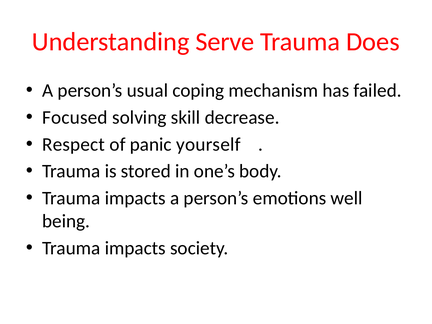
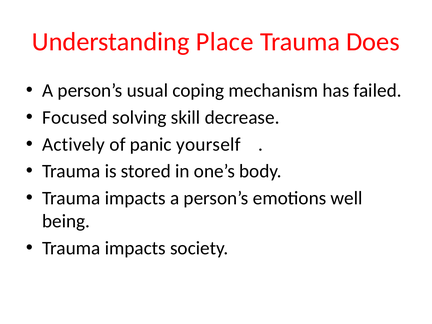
Serve: Serve -> Place
Respect: Respect -> Actively
